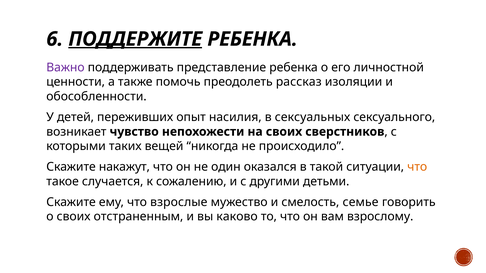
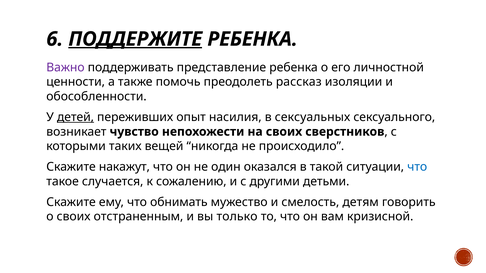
детей underline: none -> present
что at (417, 167) colour: orange -> blue
взрослые: взрослые -> обнимать
семье: семье -> детям
каково: каково -> только
взрослому: взрослому -> кризисной
